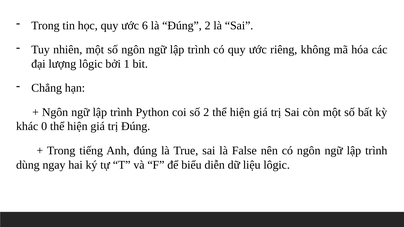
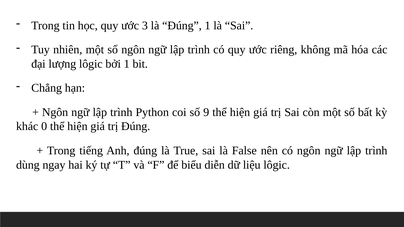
6: 6 -> 3
Đúng 2: 2 -> 1
số 2: 2 -> 9
